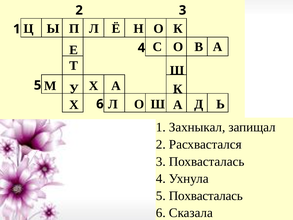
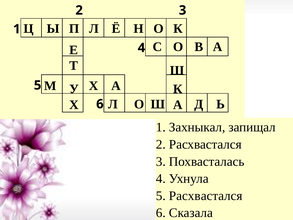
5 Похвасталась: Похвасталась -> Расхвастался
